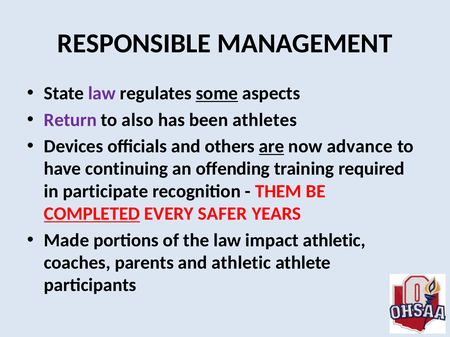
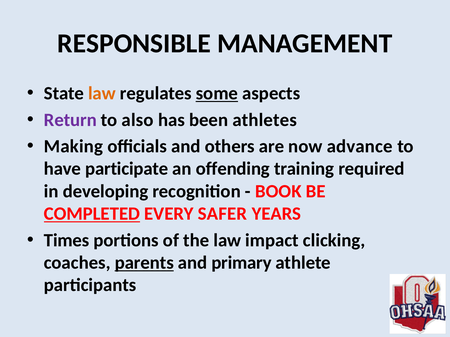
law at (102, 94) colour: purple -> orange
Devices: Devices -> Making
are underline: present -> none
continuing: continuing -> participate
participate: participate -> developing
THEM: THEM -> BOOK
Made: Made -> Times
impact athletic: athletic -> clicking
parents underline: none -> present
and athletic: athletic -> primary
